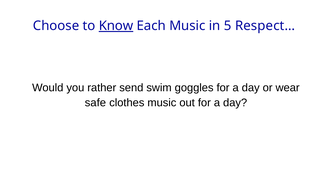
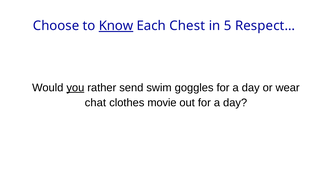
Each Music: Music -> Chest
you underline: none -> present
safe: safe -> chat
clothes music: music -> movie
